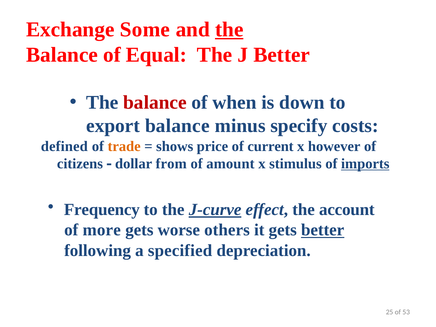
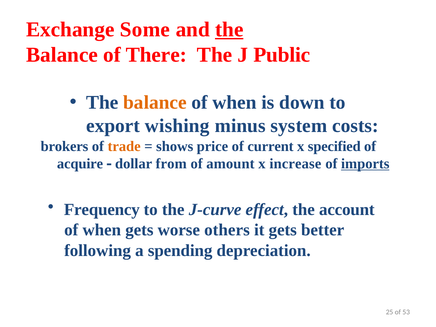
Equal: Equal -> There
J Better: Better -> Public
balance at (155, 102) colour: red -> orange
export balance: balance -> wishing
specify: specify -> system
defined: defined -> brokers
however: however -> specified
citizens: citizens -> acquire
stimulus: stimulus -> increase
J-curve underline: present -> none
more at (102, 230): more -> when
better at (323, 230) underline: present -> none
specified: specified -> spending
